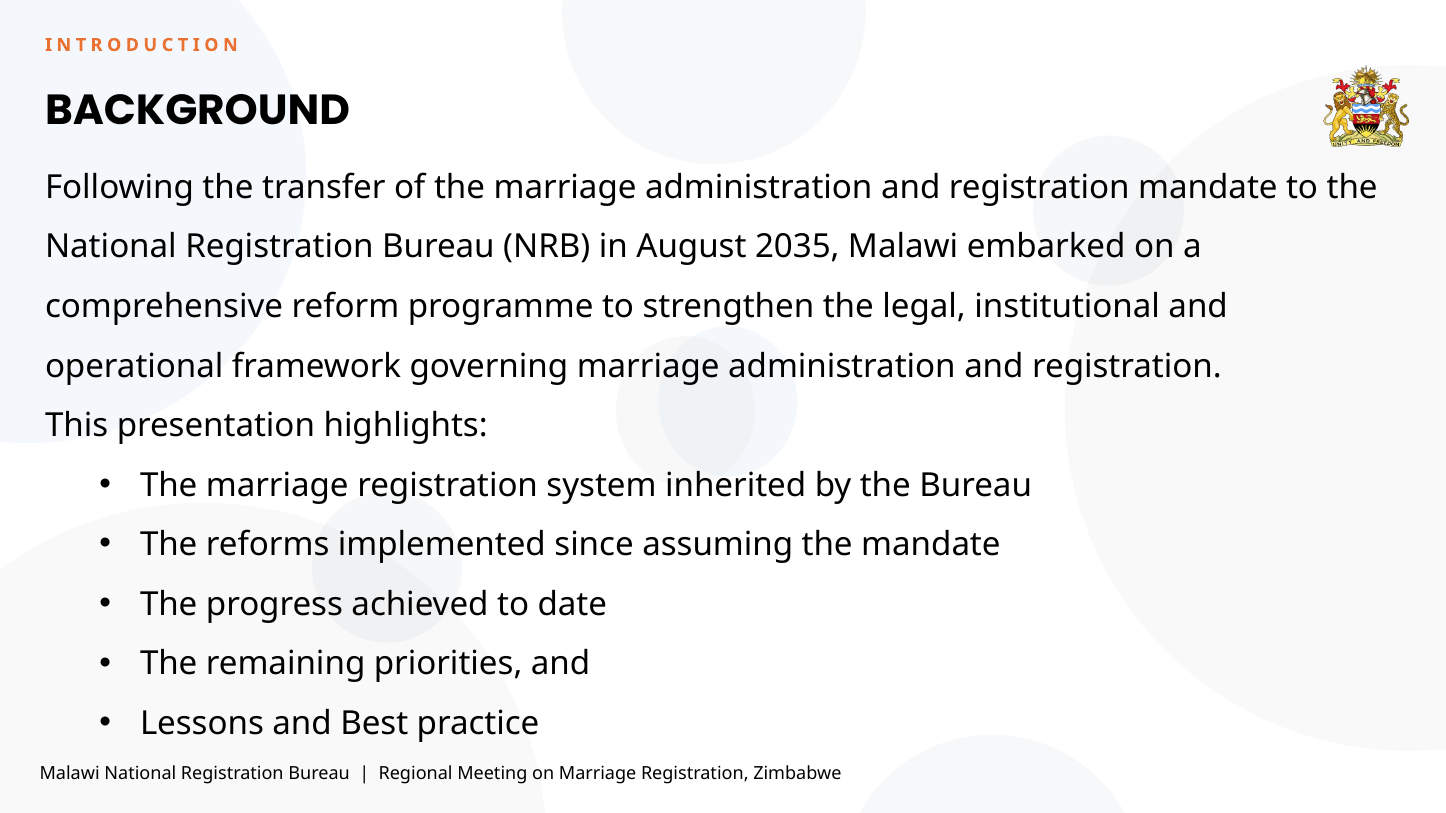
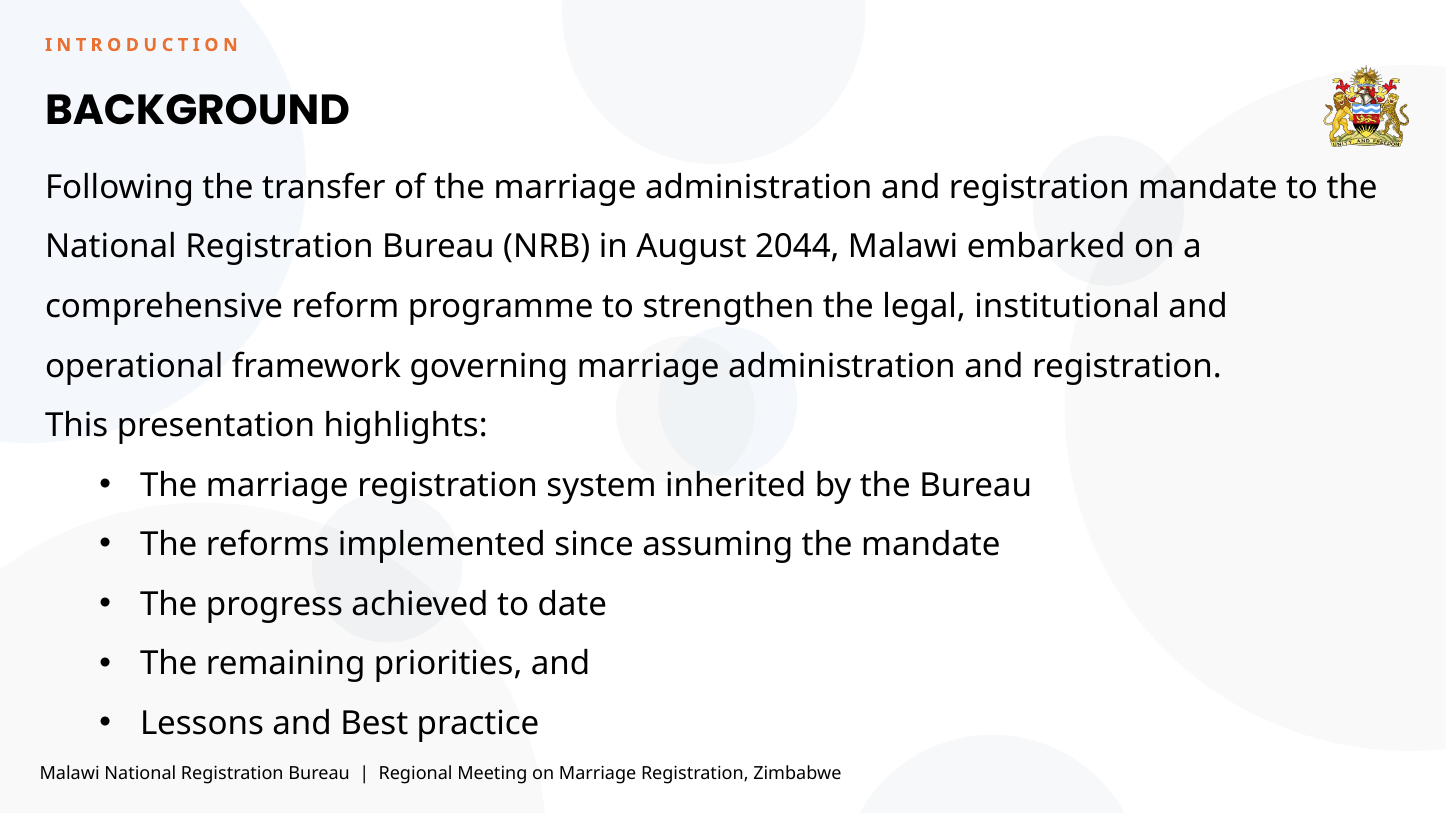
2035: 2035 -> 2044
